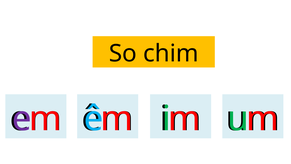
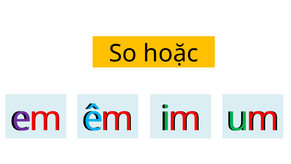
chim: chim -> hoặc
